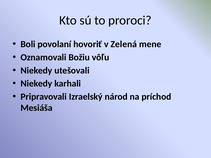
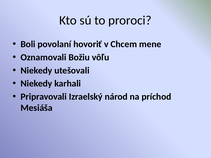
Zelená: Zelená -> Chcem
